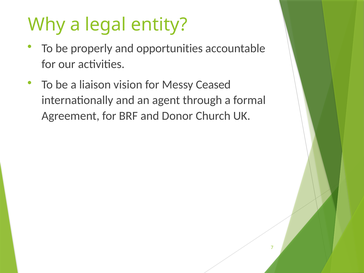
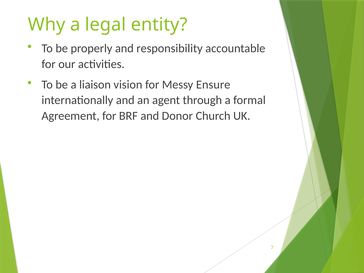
opportunities: opportunities -> responsibility
Ceased: Ceased -> Ensure
